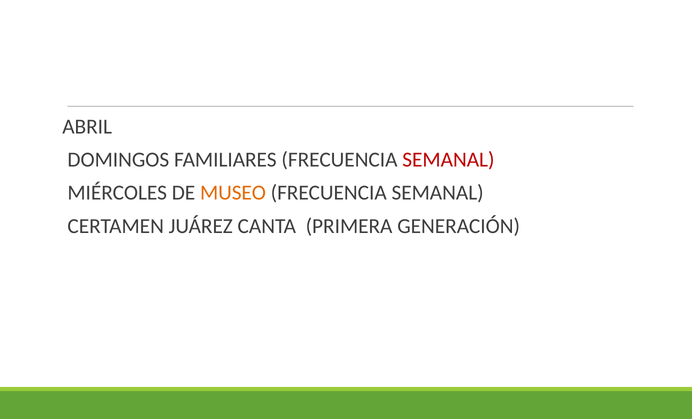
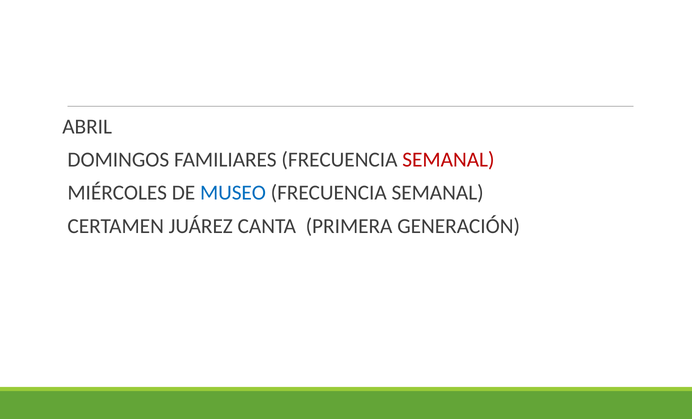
MUSEO colour: orange -> blue
